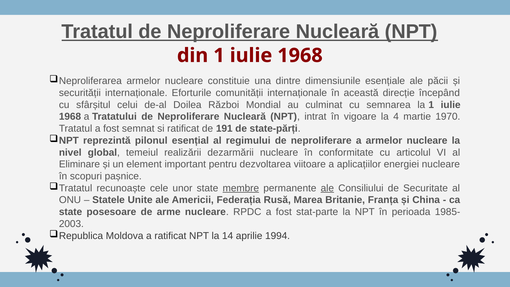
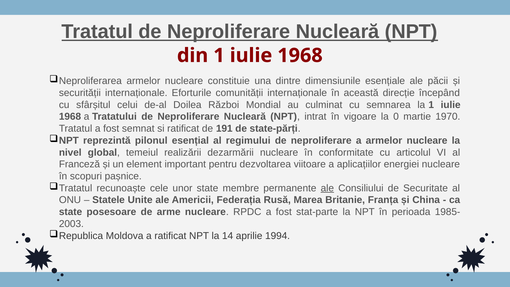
4: 4 -> 0
Eliminare: Eliminare -> Franceză
membre underline: present -> none
